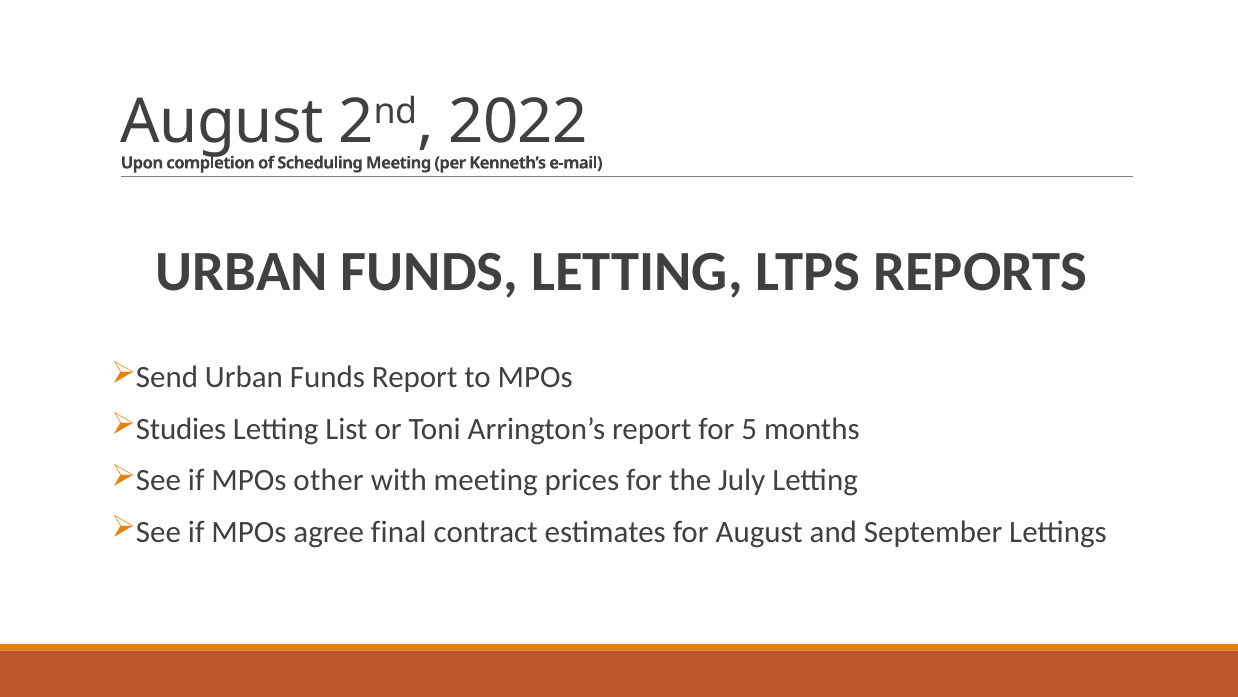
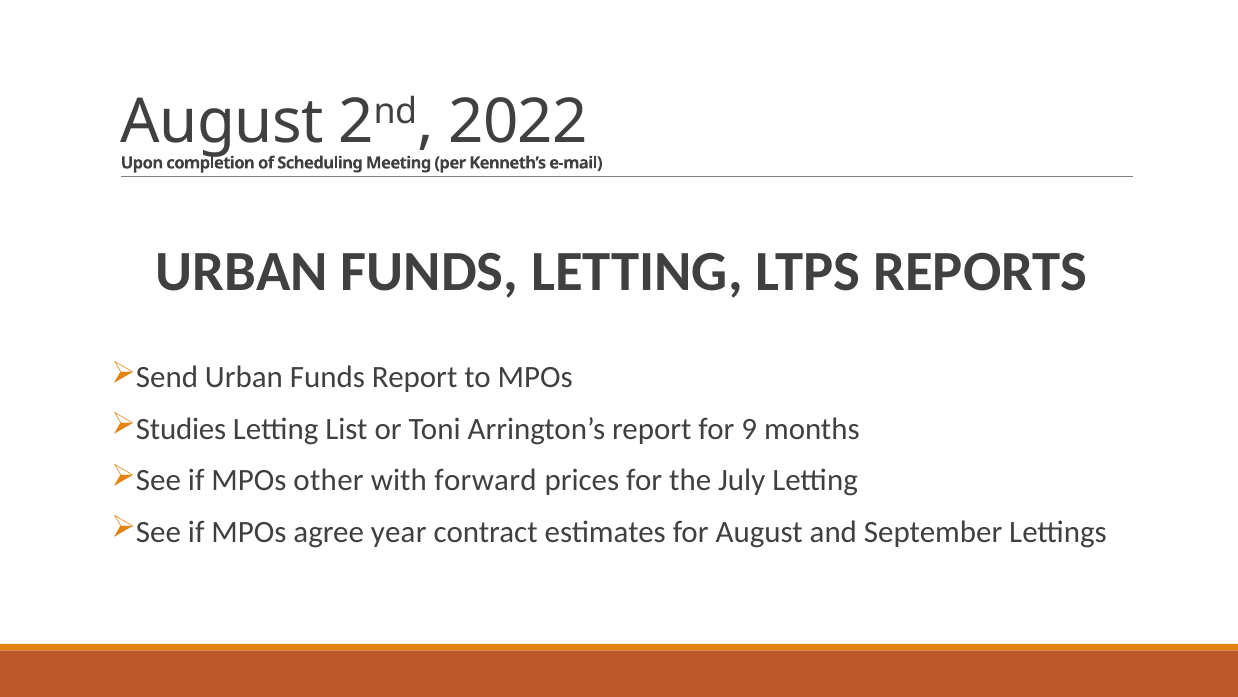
5: 5 -> 9
with meeting: meeting -> forward
final: final -> year
